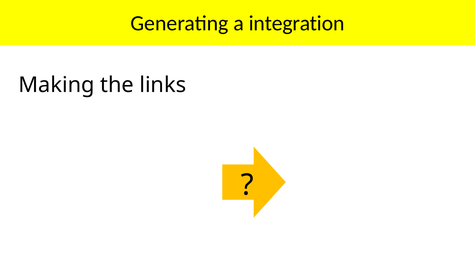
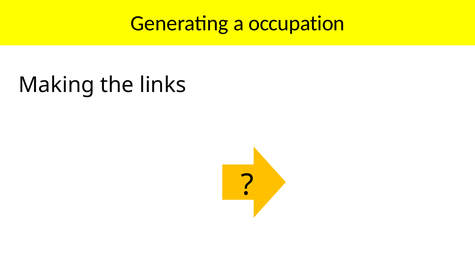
integration: integration -> occupation
